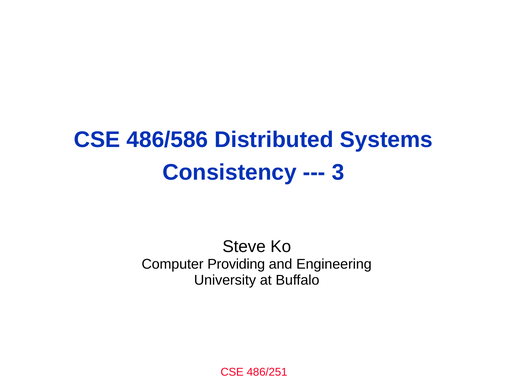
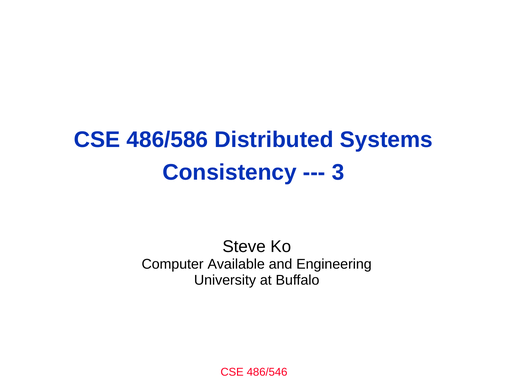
Providing: Providing -> Available
486/251: 486/251 -> 486/546
